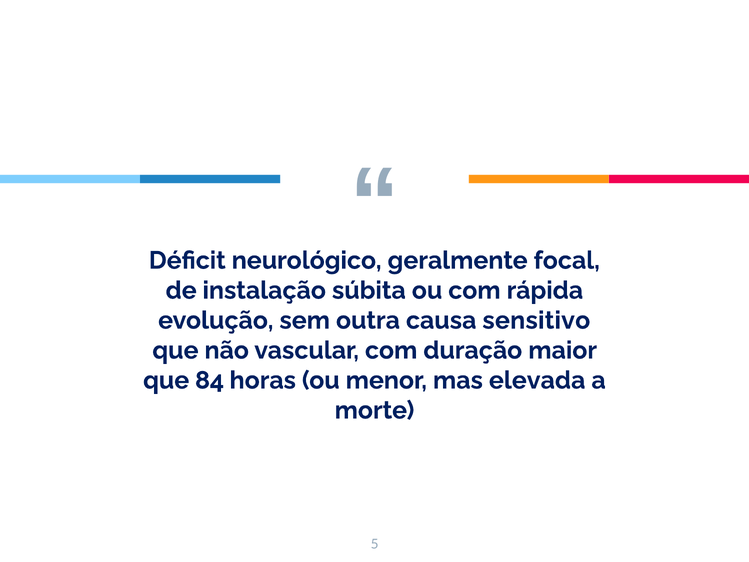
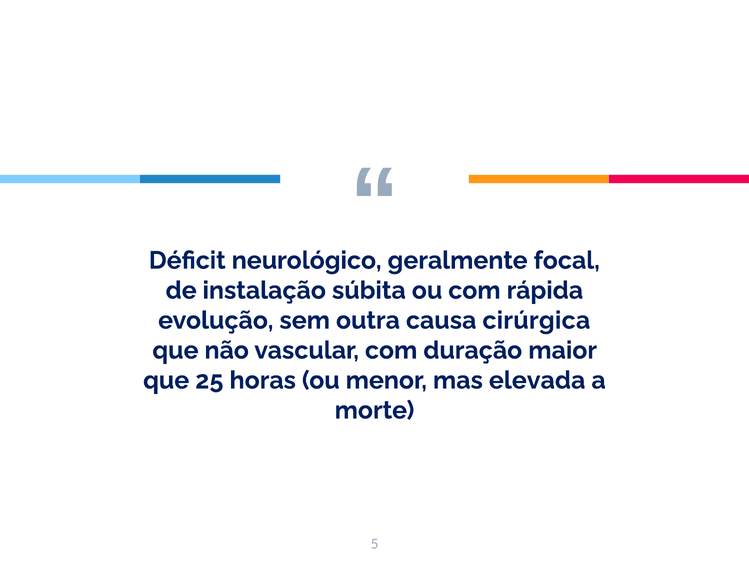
sensitivo: sensitivo -> cirúrgica
84: 84 -> 25
